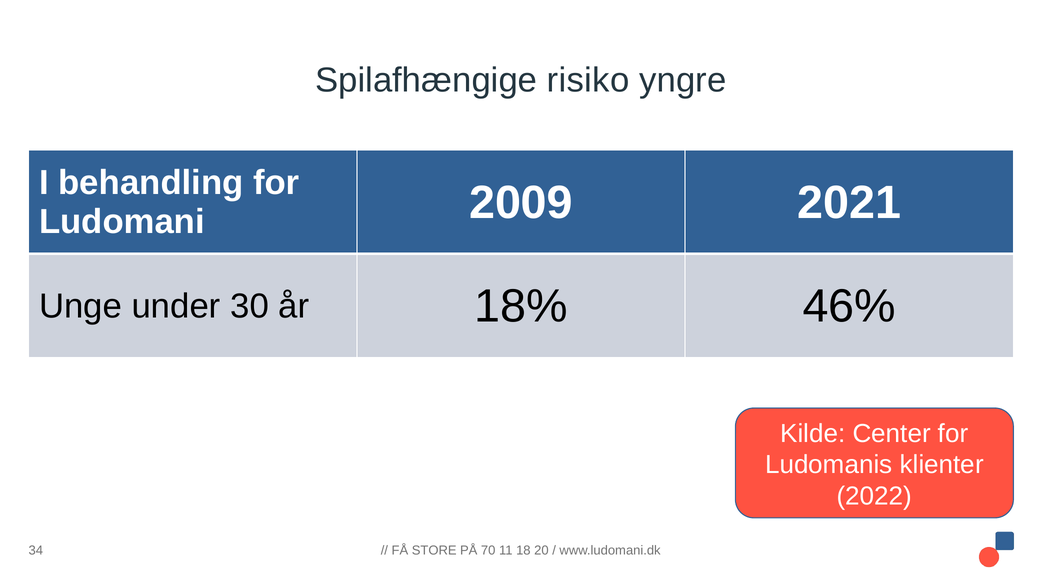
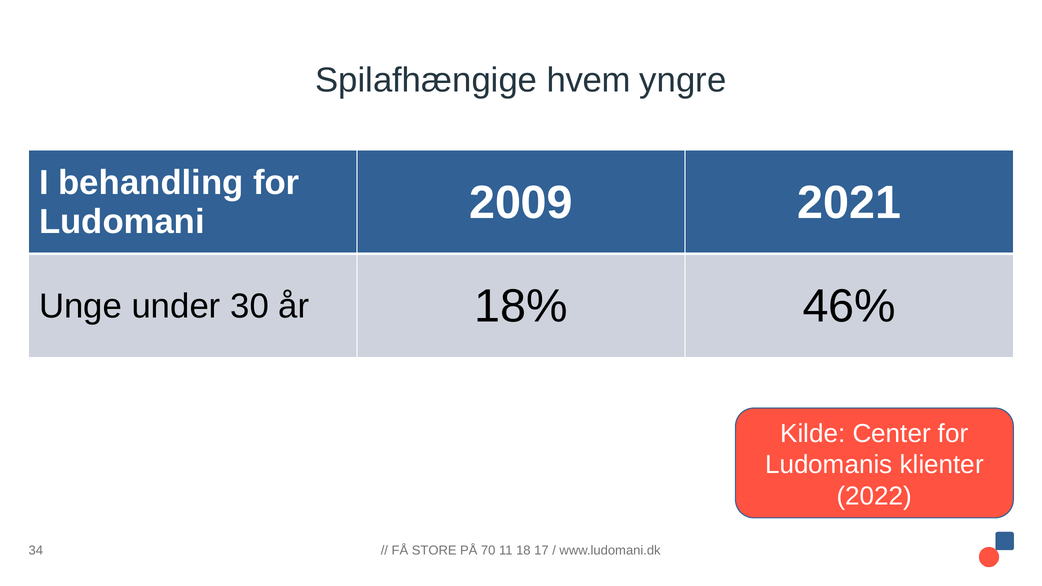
risiko: risiko -> hvem
20: 20 -> 17
